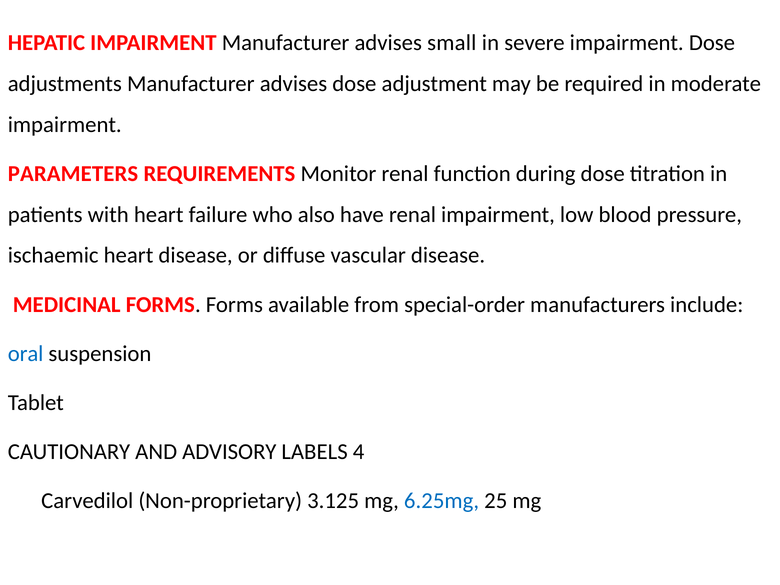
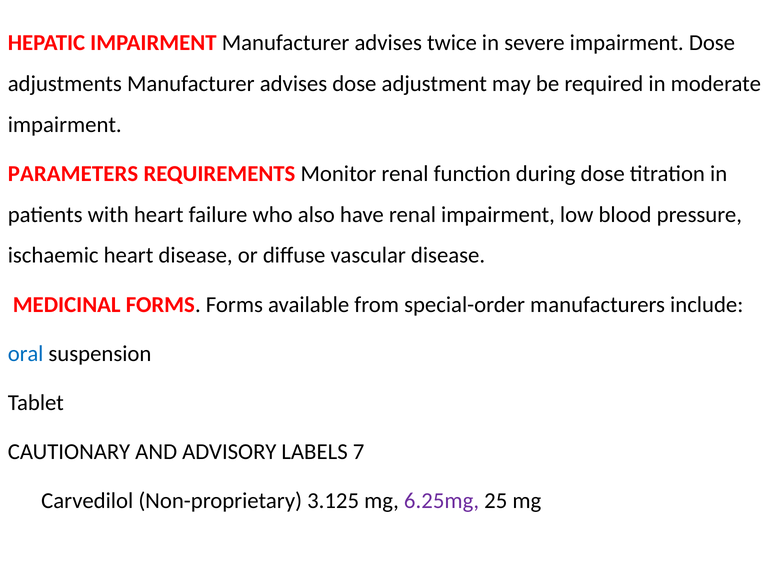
small: small -> twice
4: 4 -> 7
6.25mg colour: blue -> purple
